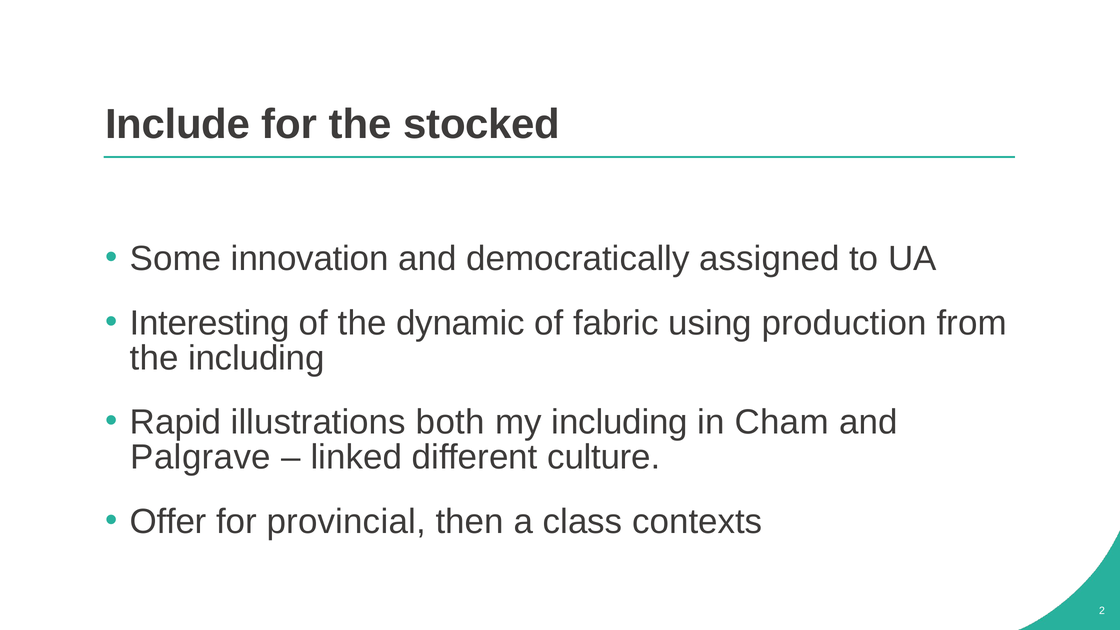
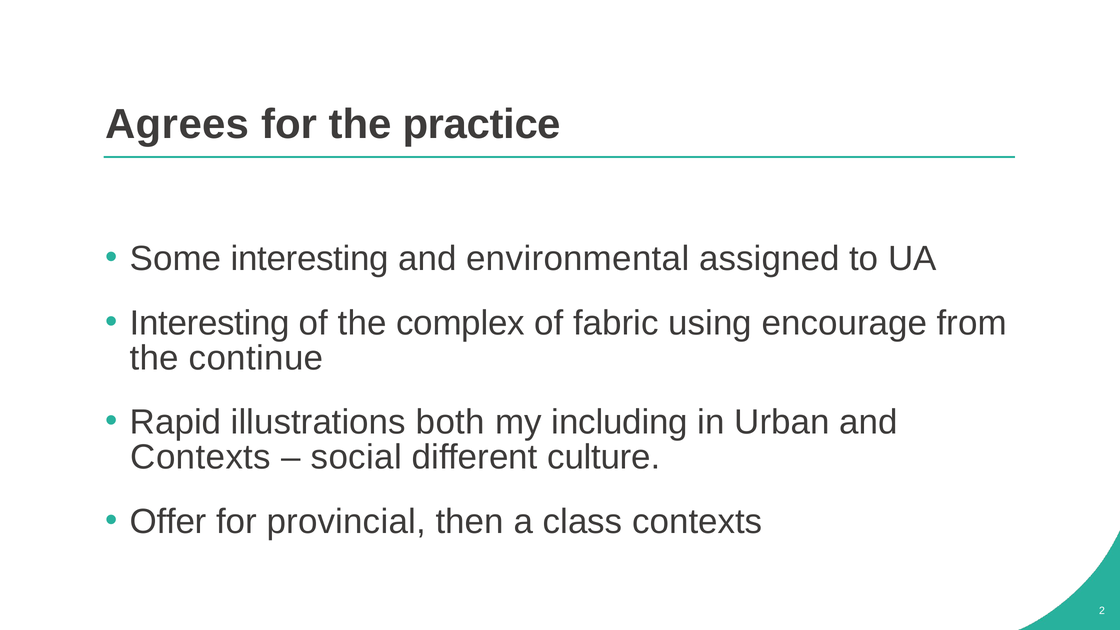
Include: Include -> Agrees
stocked: stocked -> practice
Some innovation: innovation -> interesting
democratically: democratically -> environmental
dynamic: dynamic -> complex
production: production -> encourage
the including: including -> continue
Cham: Cham -> Urban
Palgrave at (201, 457): Palgrave -> Contexts
linked: linked -> social
